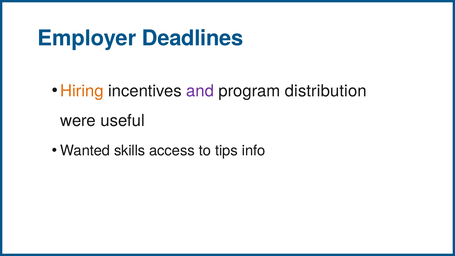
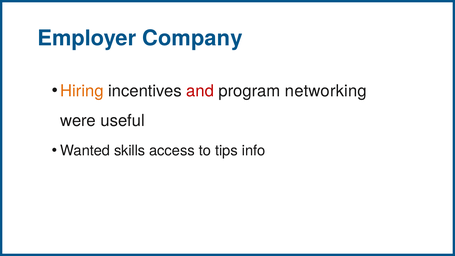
Deadlines: Deadlines -> Company
and colour: purple -> red
distribution: distribution -> networking
